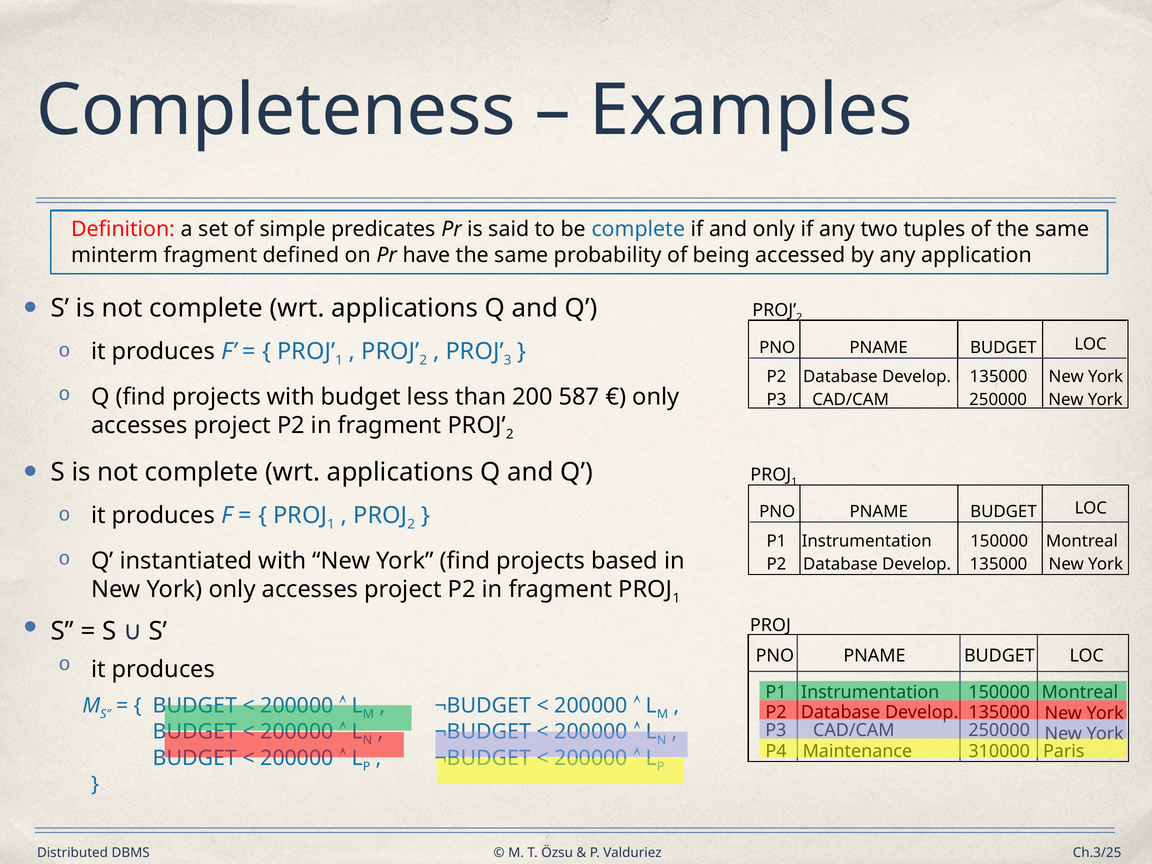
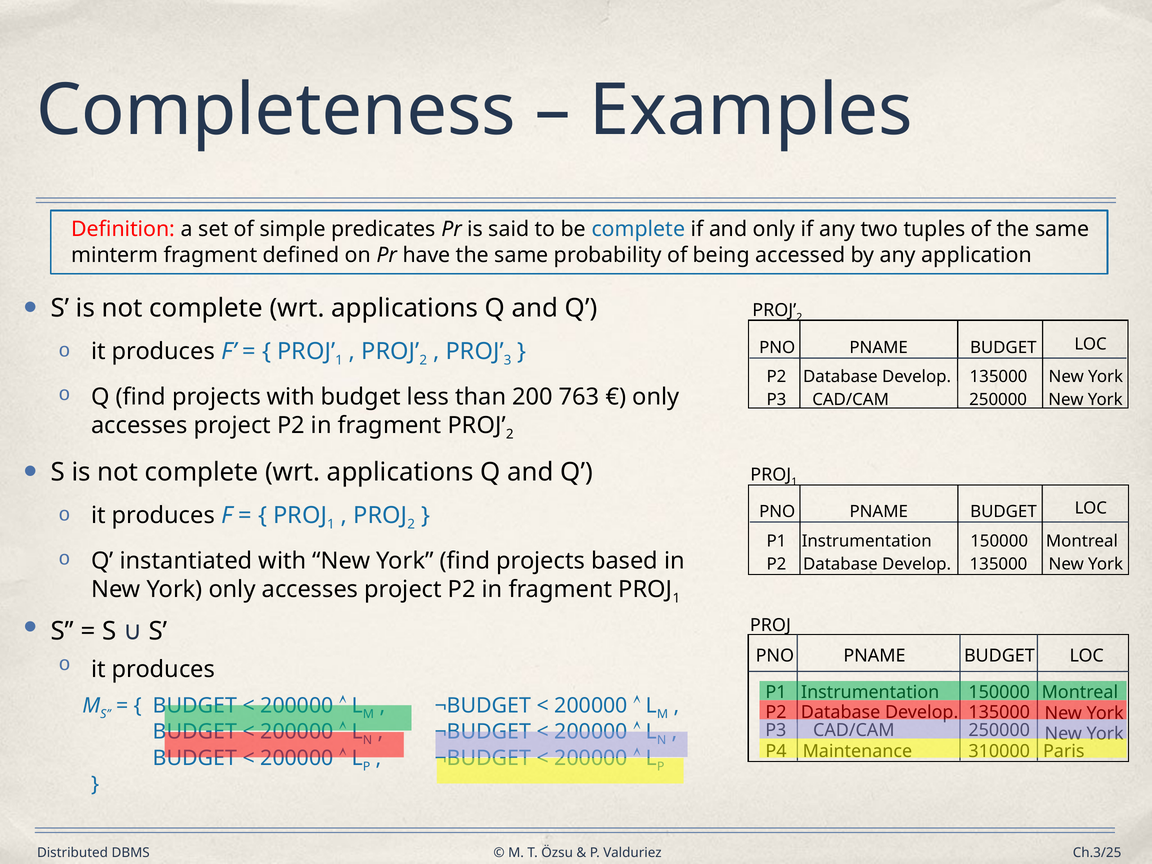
587: 587 -> 763
